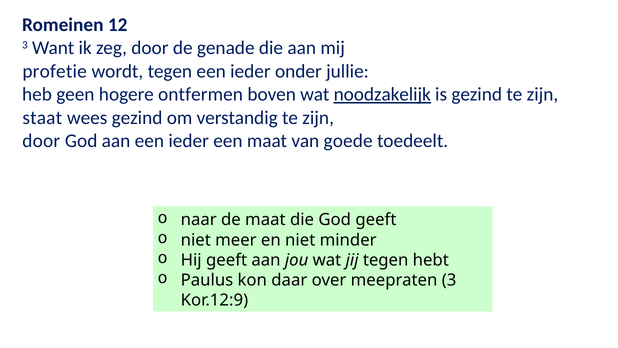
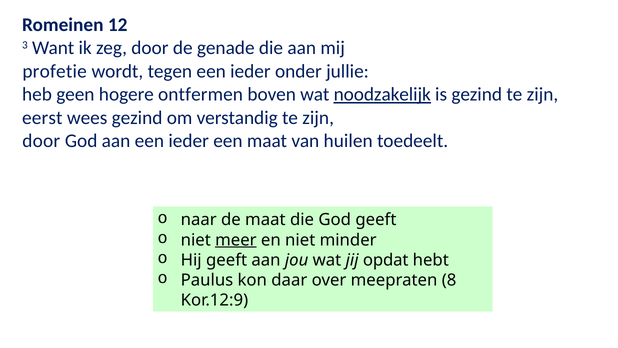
staat: staat -> eerst
goede: goede -> huilen
meer underline: none -> present
jij tegen: tegen -> opdat
meepraten 3: 3 -> 8
